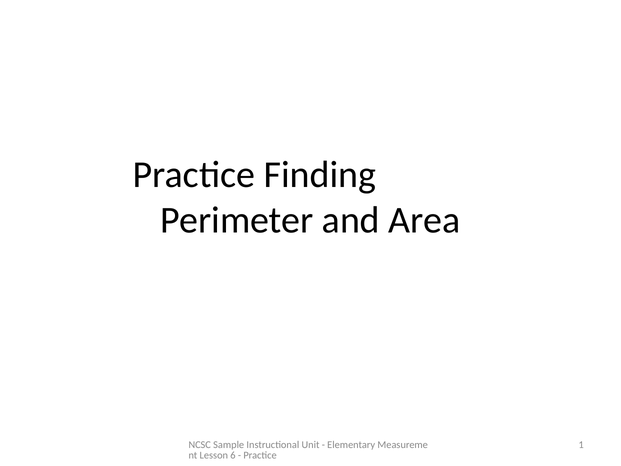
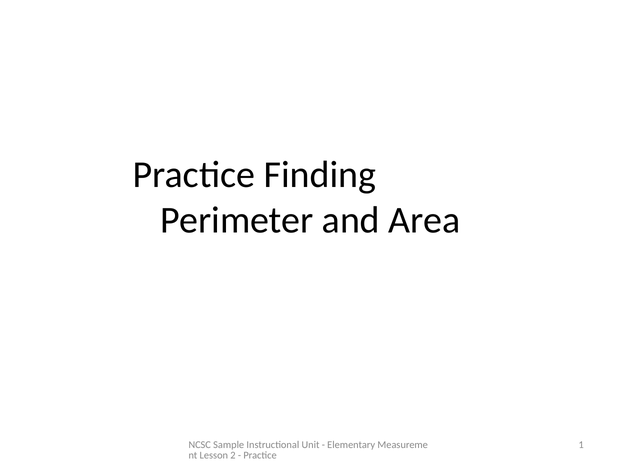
6: 6 -> 2
